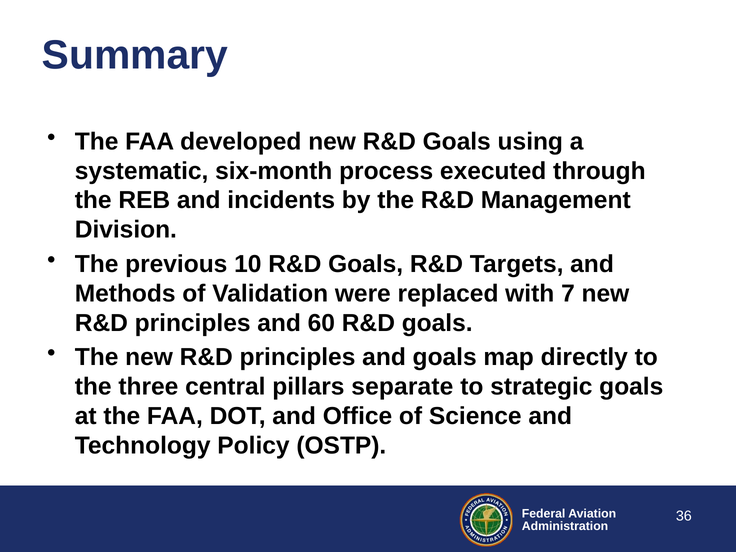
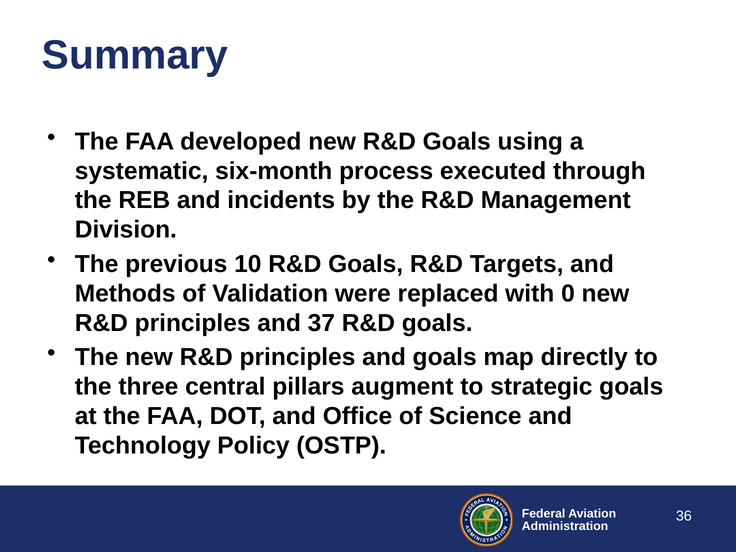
7: 7 -> 0
60: 60 -> 37
separate: separate -> augment
